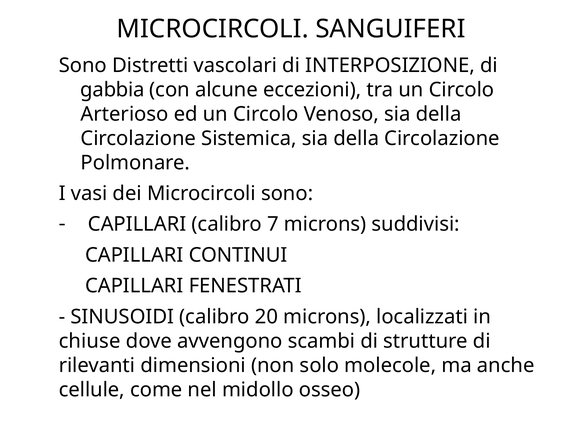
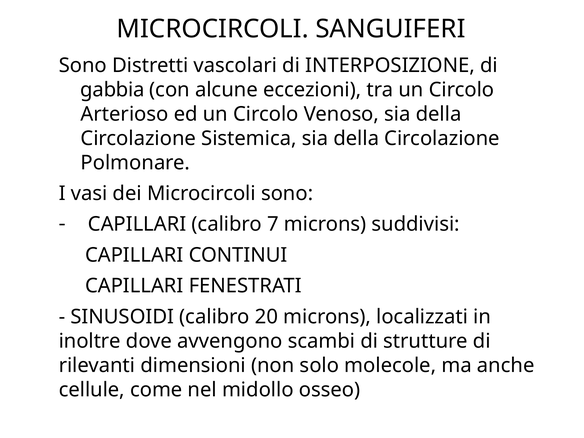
chiuse: chiuse -> inoltre
